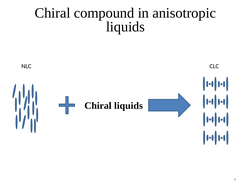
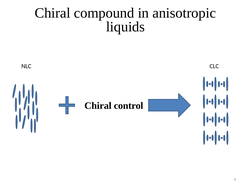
Chiral liquids: liquids -> control
